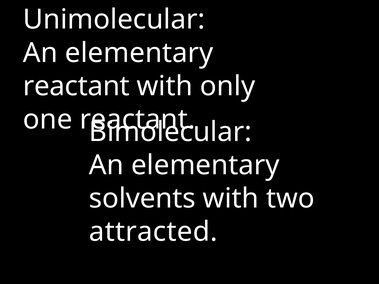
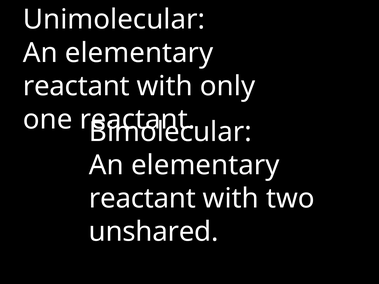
solvents at (142, 199): solvents -> reactant
attracted: attracted -> unshared
